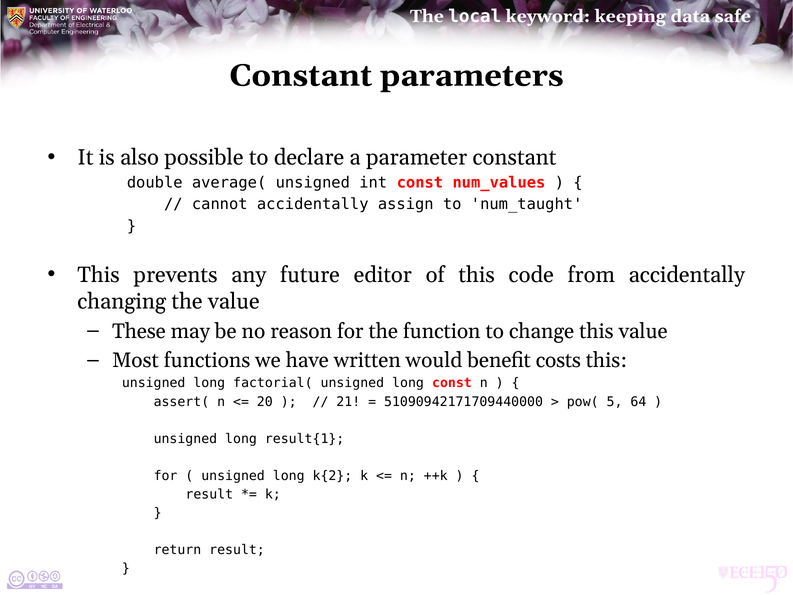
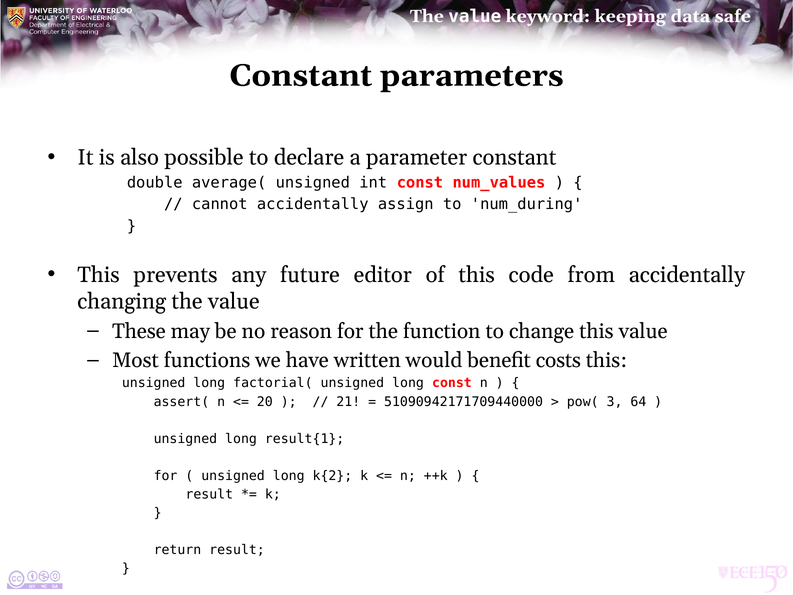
local at (475, 16): local -> value
num_taught: num_taught -> num_during
5: 5 -> 3
